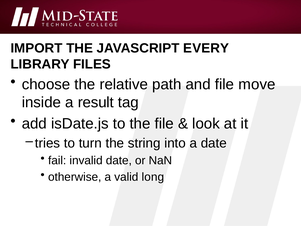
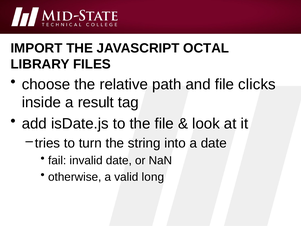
EVERY: EVERY -> OCTAL
move: move -> clicks
